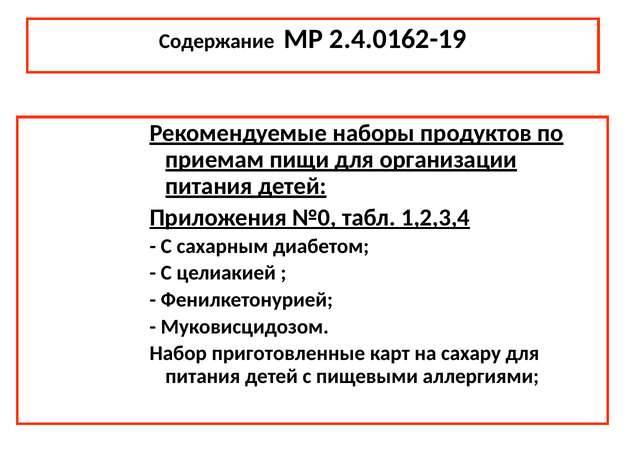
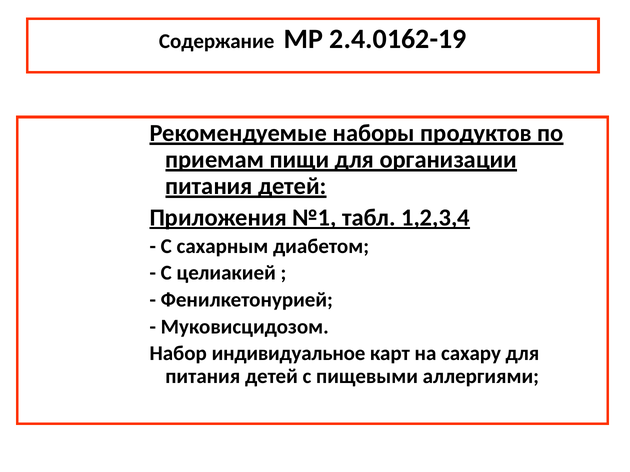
№0: №0 -> №1
приготовленные: приготовленные -> индивидуальное
